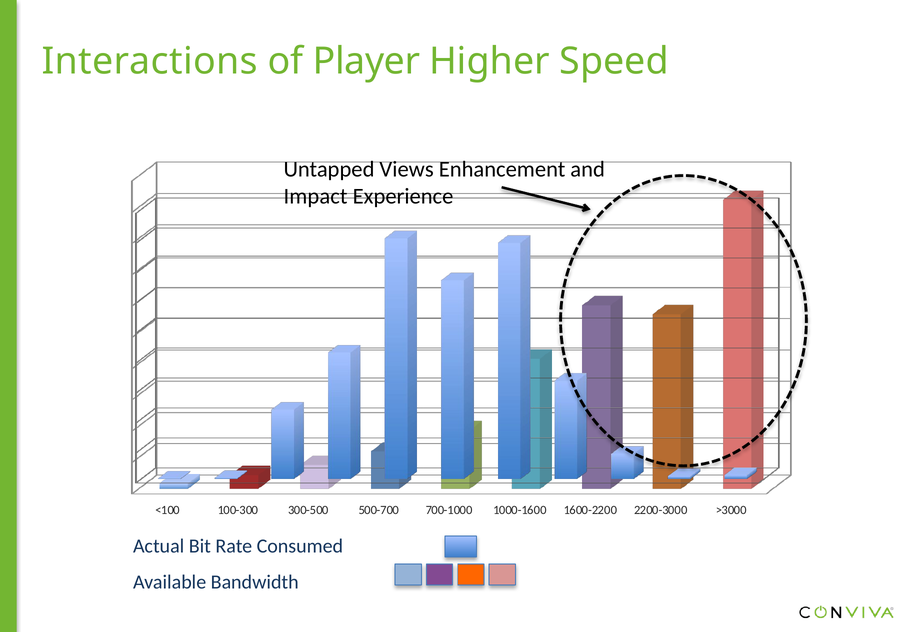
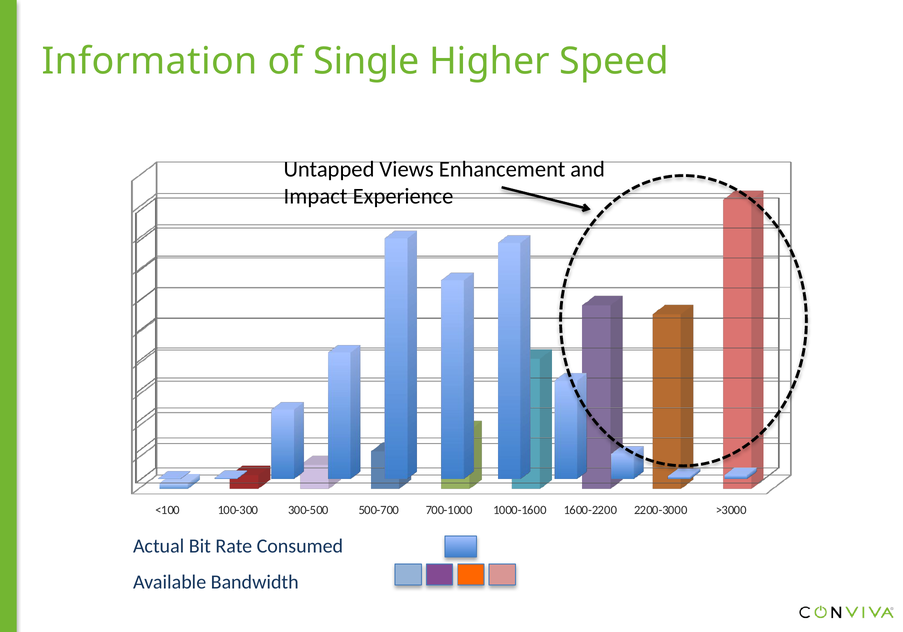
Interactions: Interactions -> Information
Player: Player -> Single
